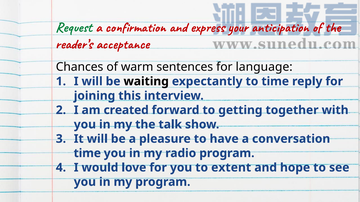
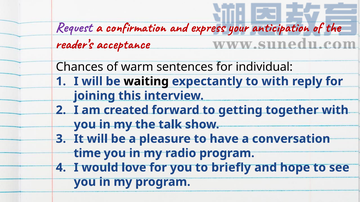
Request colour: green -> purple
language: language -> individual
to time: time -> with
extent: extent -> briefly
